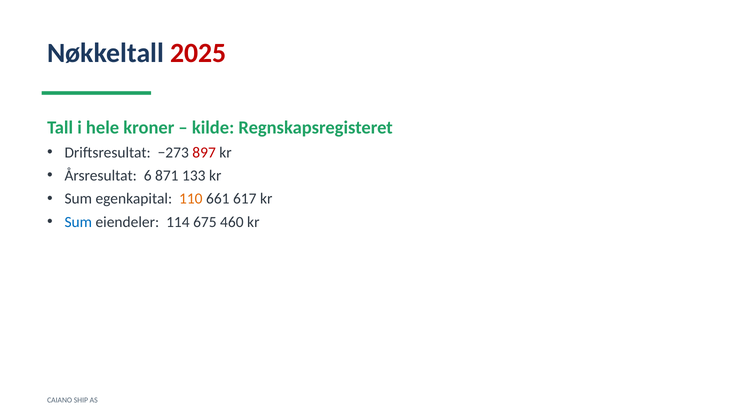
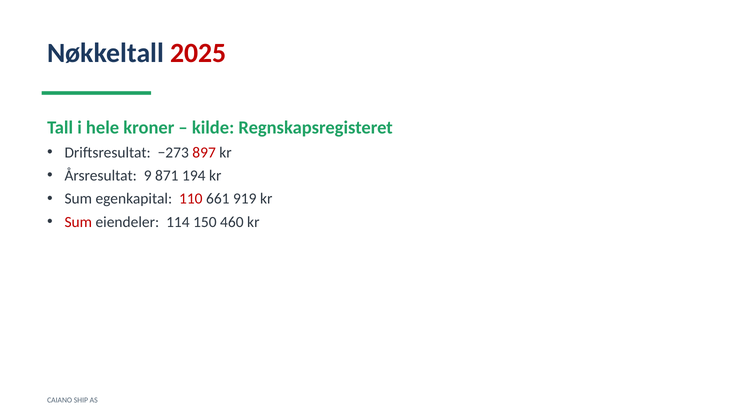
6: 6 -> 9
133: 133 -> 194
110 colour: orange -> red
617: 617 -> 919
Sum at (78, 222) colour: blue -> red
675: 675 -> 150
